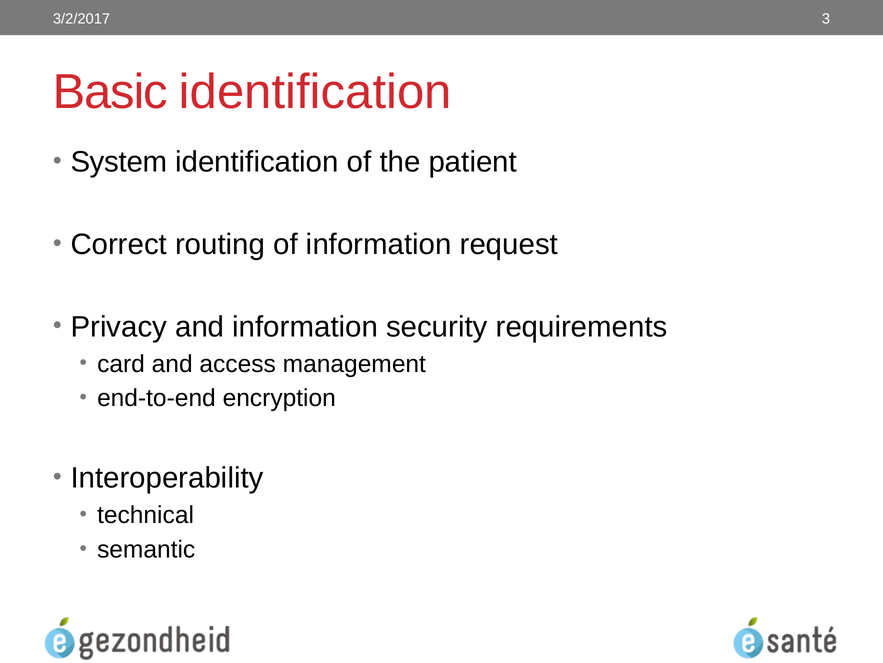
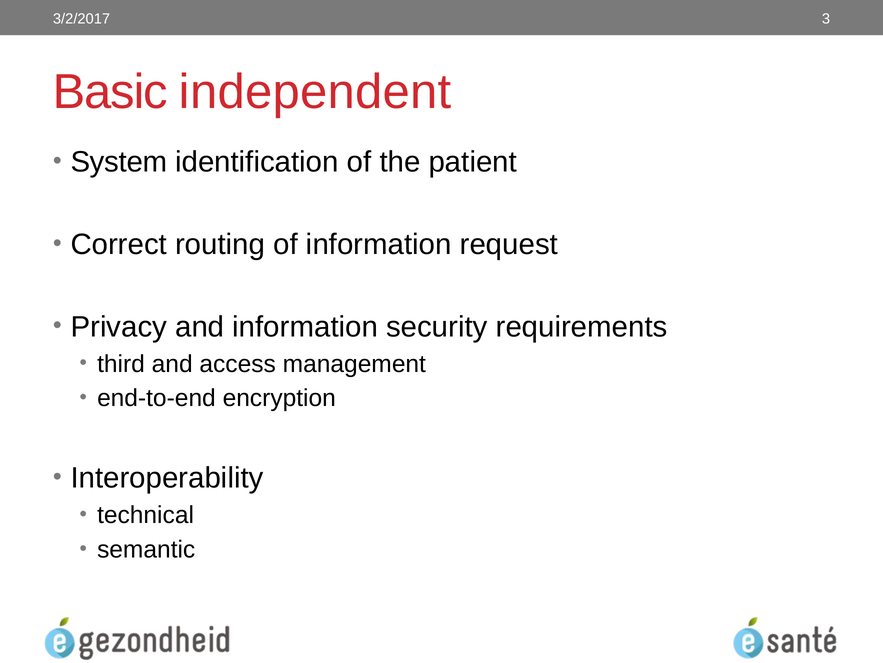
Basic identification: identification -> independent
card: card -> third
